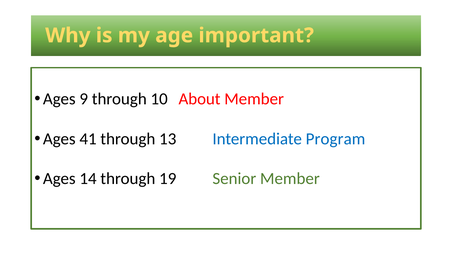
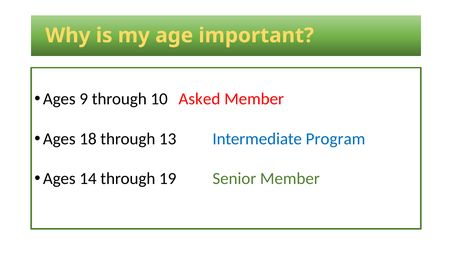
About: About -> Asked
41: 41 -> 18
